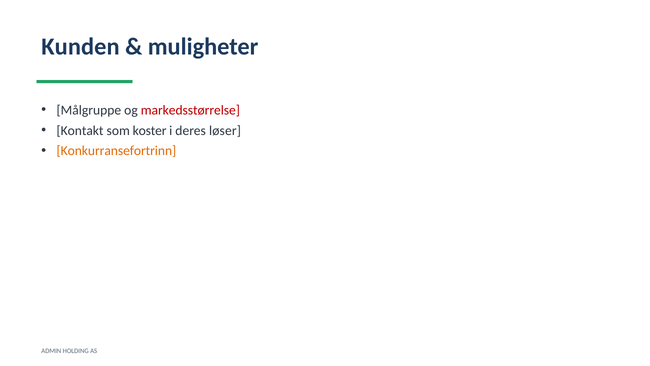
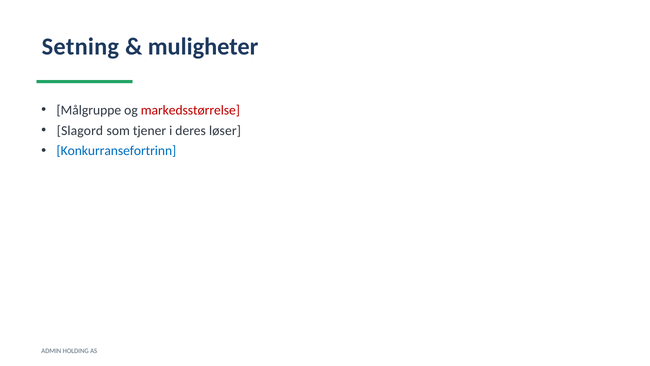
Kunden: Kunden -> Setning
Kontakt: Kontakt -> Slagord
koster: koster -> tjener
Konkurransefortrinn colour: orange -> blue
